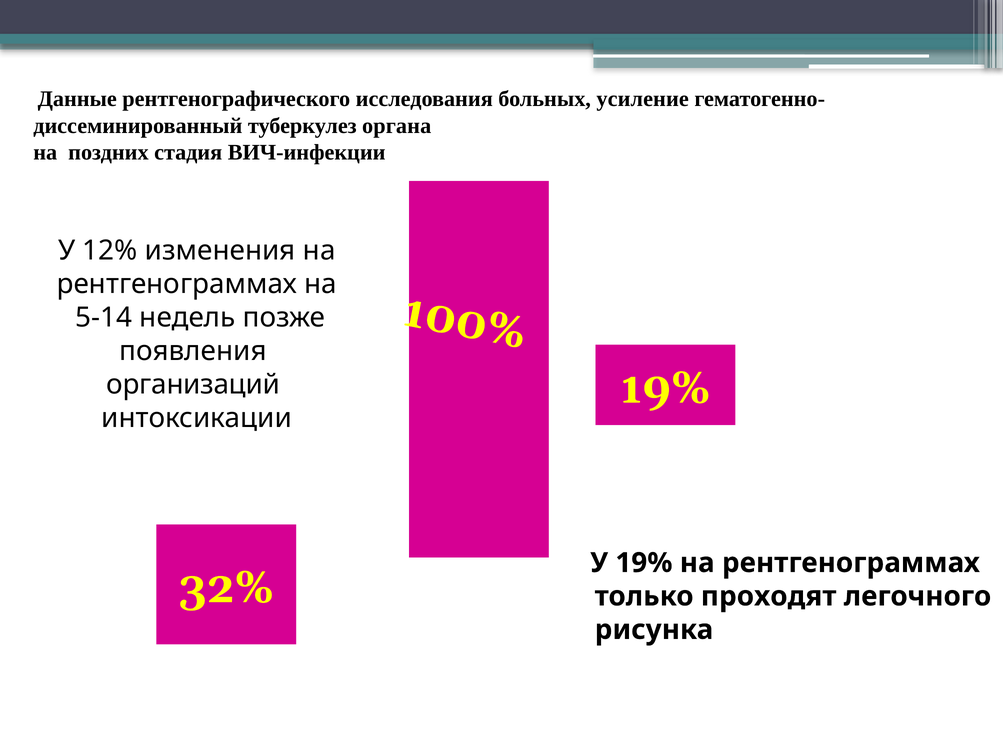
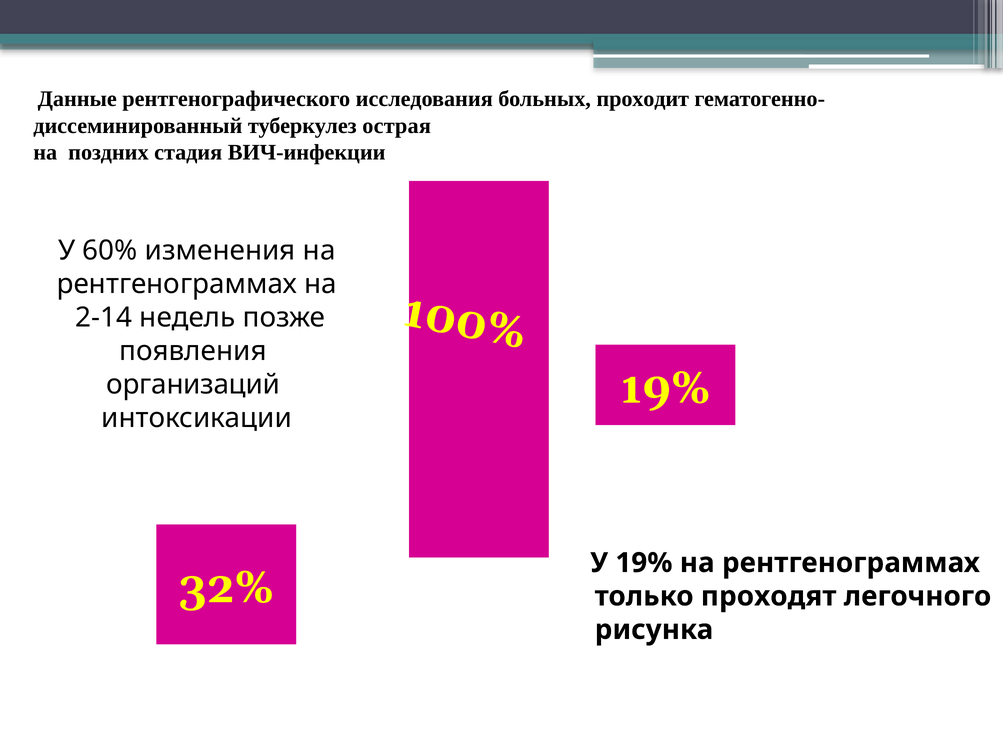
усиление: усиление -> проходит
органа: органа -> острая
12%: 12% -> 60%
5-14: 5-14 -> 2-14
